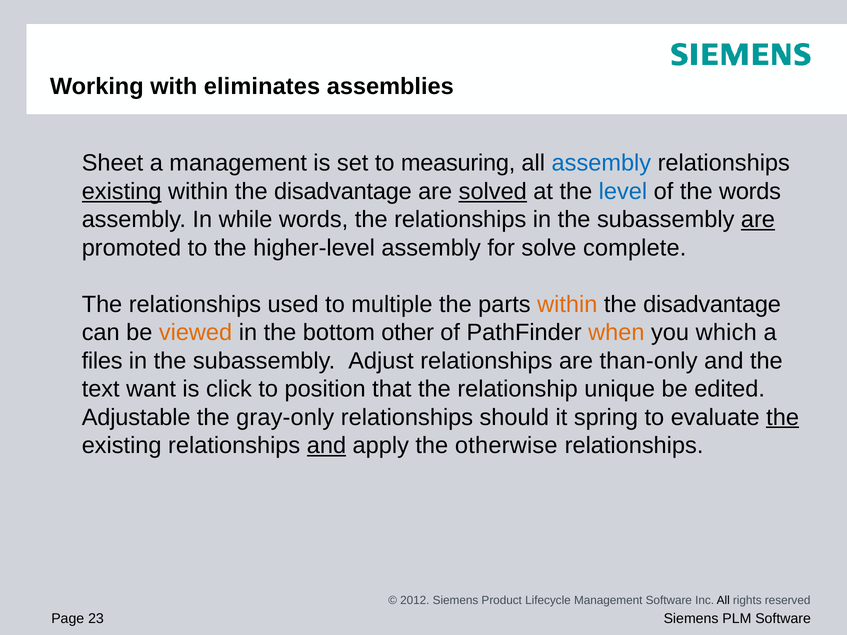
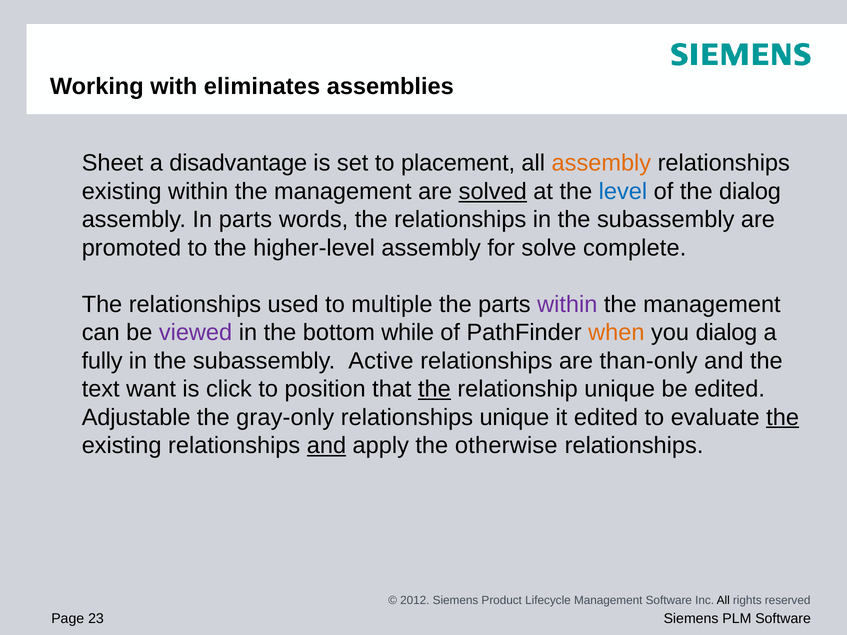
a management: management -> disadvantage
measuring: measuring -> placement
assembly at (601, 163) colour: blue -> orange
existing at (122, 192) underline: present -> none
disadvantage at (343, 192): disadvantage -> management
the words: words -> dialog
In while: while -> parts
are at (758, 220) underline: present -> none
within at (567, 304) colour: orange -> purple
disadvantage at (712, 304): disadvantage -> management
viewed colour: orange -> purple
other: other -> while
you which: which -> dialog
files: files -> fully
Adjust: Adjust -> Active
the at (434, 389) underline: none -> present
relationships should: should -> unique
it spring: spring -> edited
